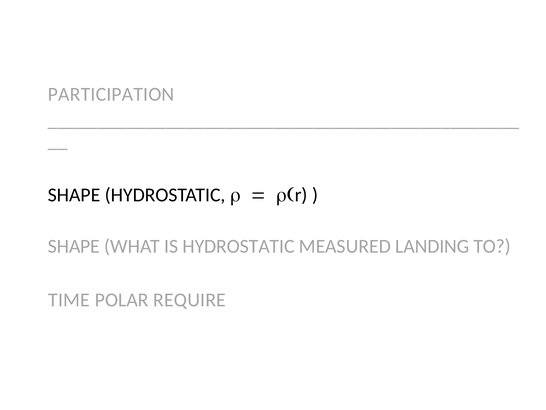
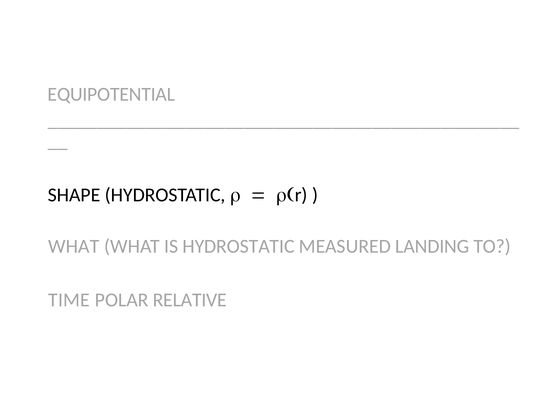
PARTICIPATION: PARTICIPATION -> EQUIPOTENTIAL
SHAPE at (74, 246): SHAPE -> WHAT
REQUIRE: REQUIRE -> RELATIVE
